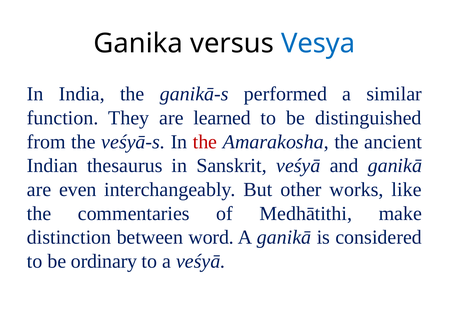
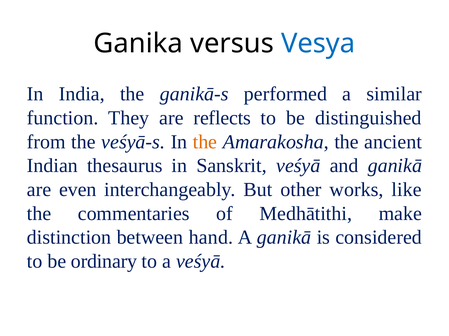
learned: learned -> reflects
the at (205, 142) colour: red -> orange
word: word -> hand
